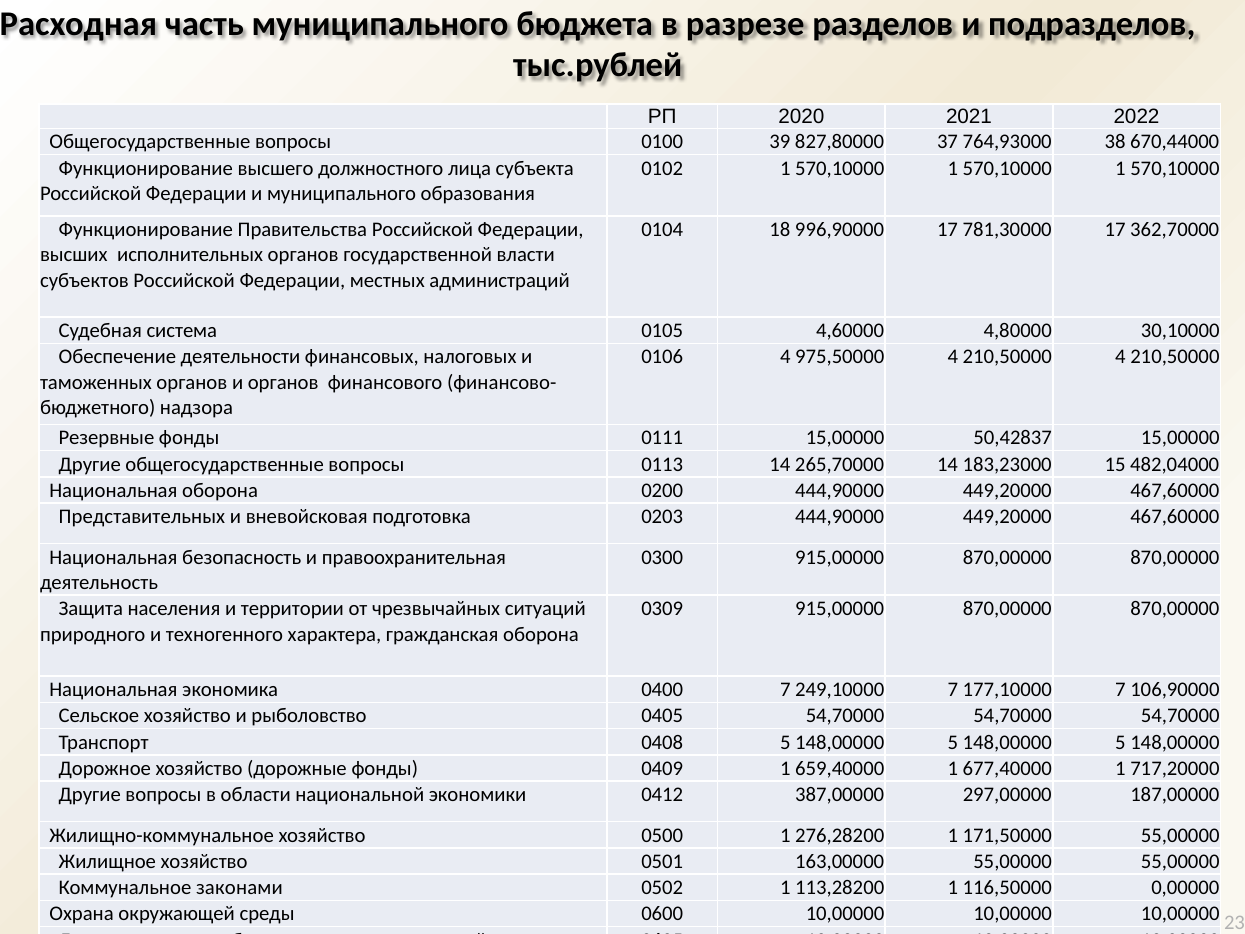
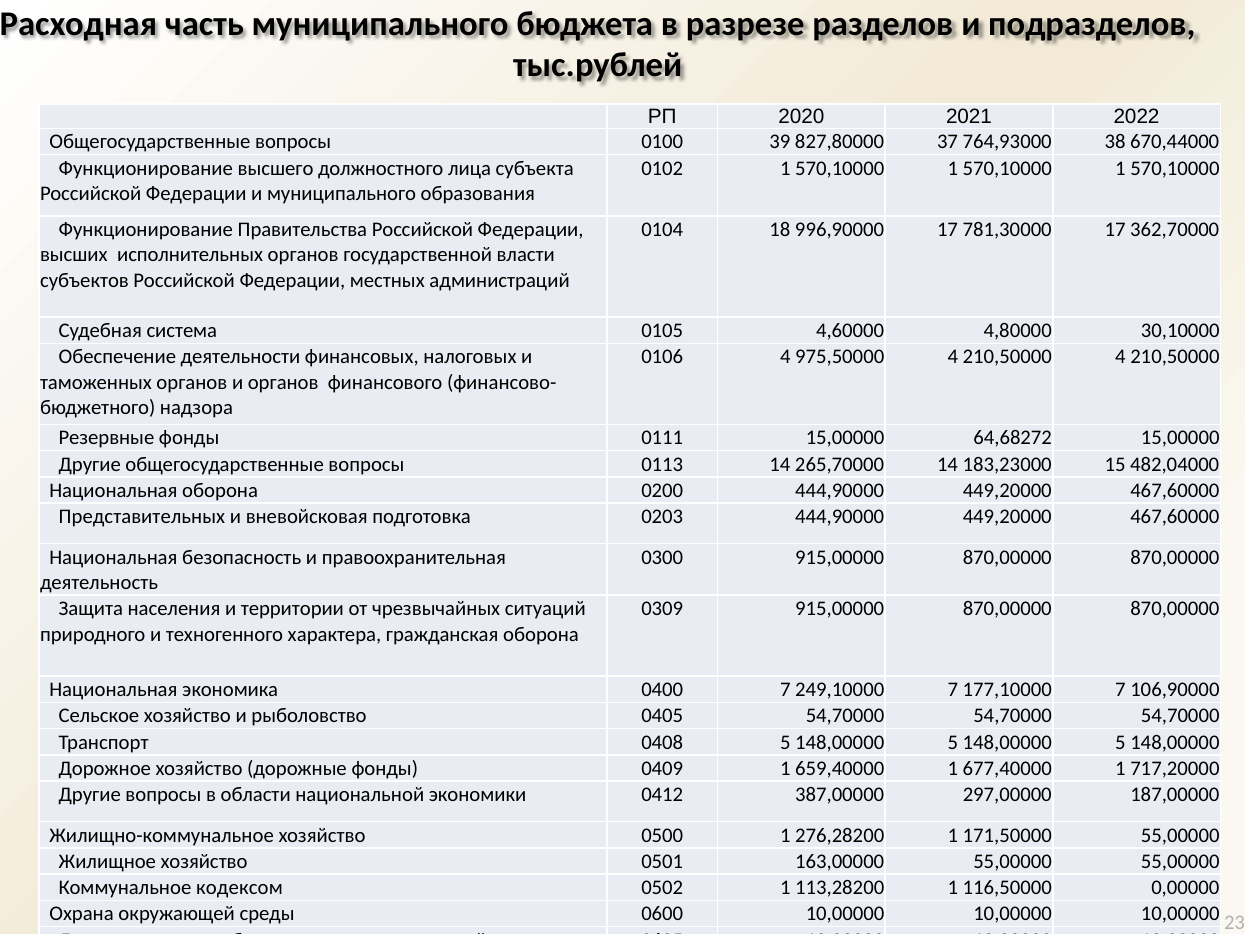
50,42837: 50,42837 -> 64,68272
законами: законами -> кодексом
